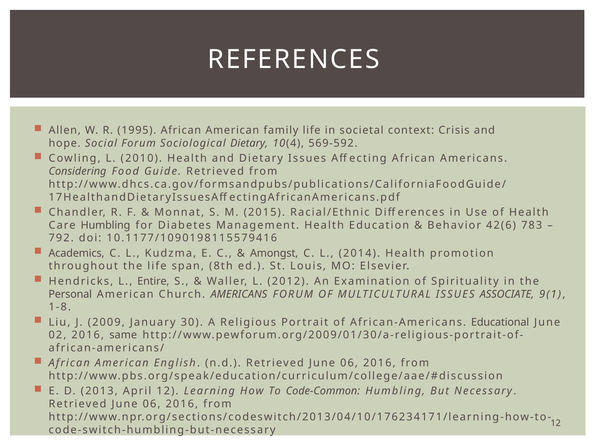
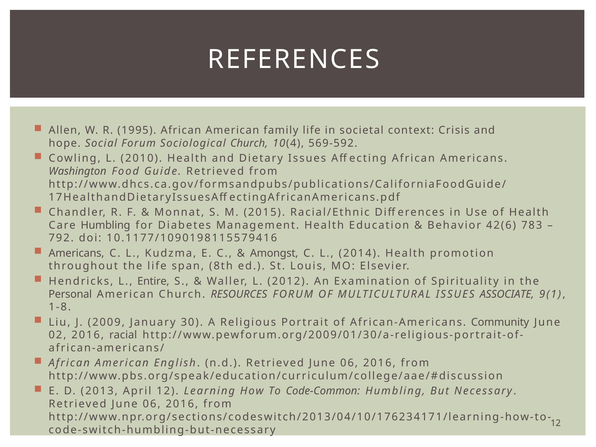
Sociological Dietary: Dietary -> Church
Considering: Considering -> Washington
Academics at (76, 253): Academics -> Americans
Church AMERICANS: AMERICANS -> RESOURCES
Educational: Educational -> Community
same: same -> racial
